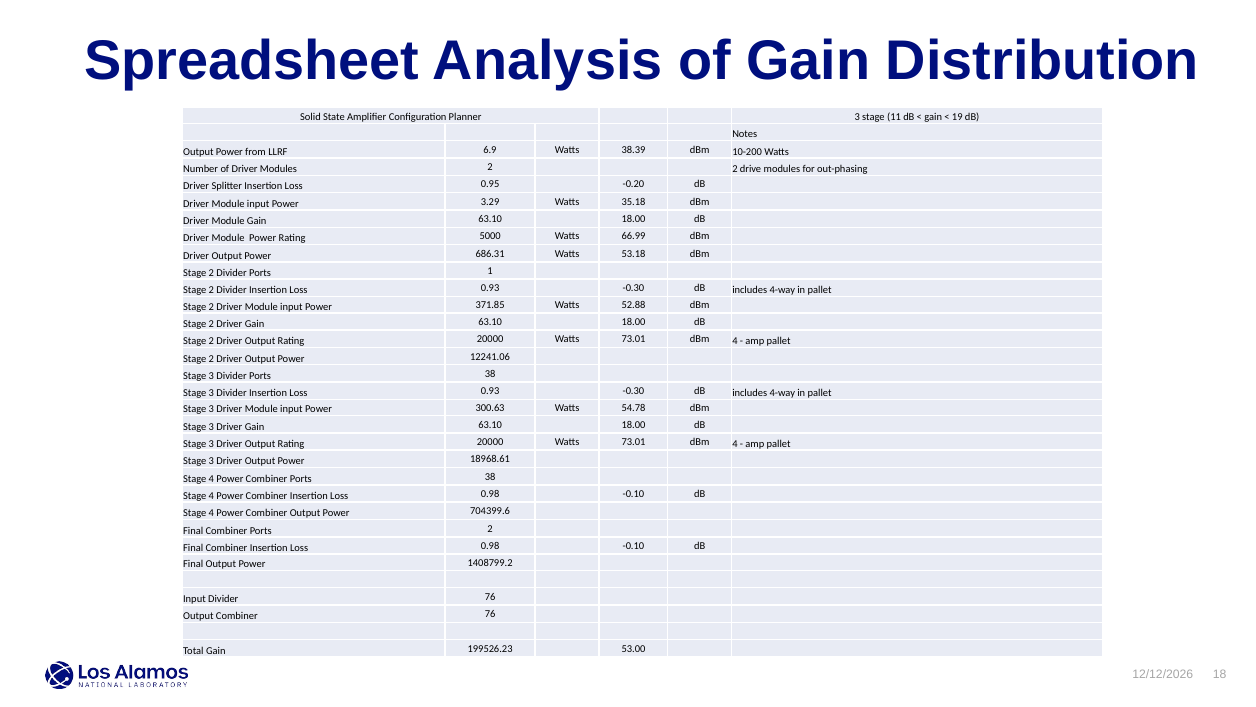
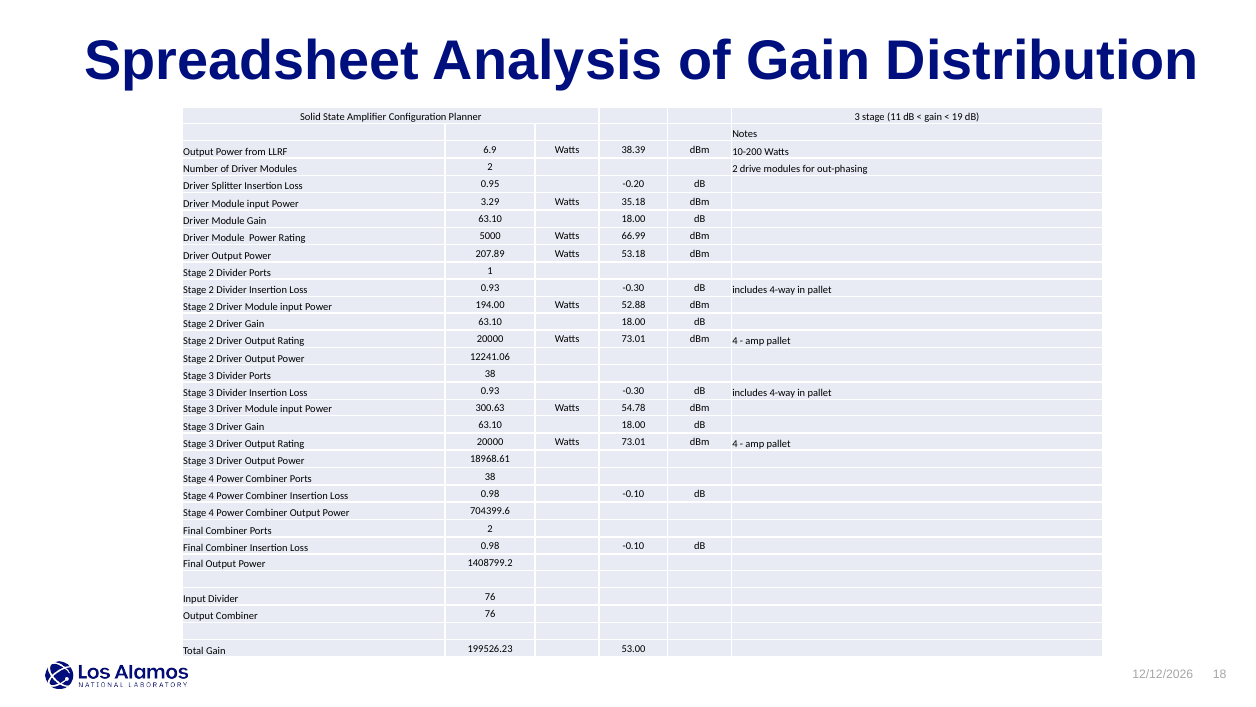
686.31: 686.31 -> 207.89
371.85: 371.85 -> 194.00
